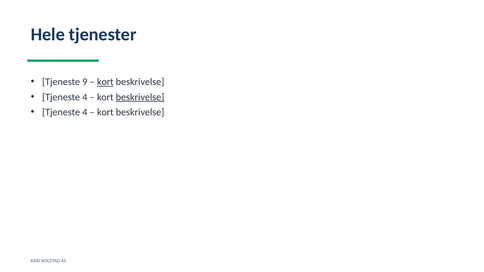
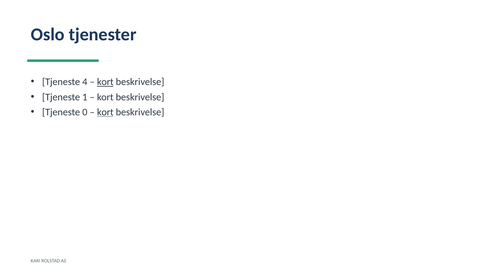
Hele: Hele -> Oslo
9: 9 -> 4
4 at (85, 97): 4 -> 1
beskrivelse at (140, 97) underline: present -> none
4 at (85, 112): 4 -> 0
kort at (105, 112) underline: none -> present
